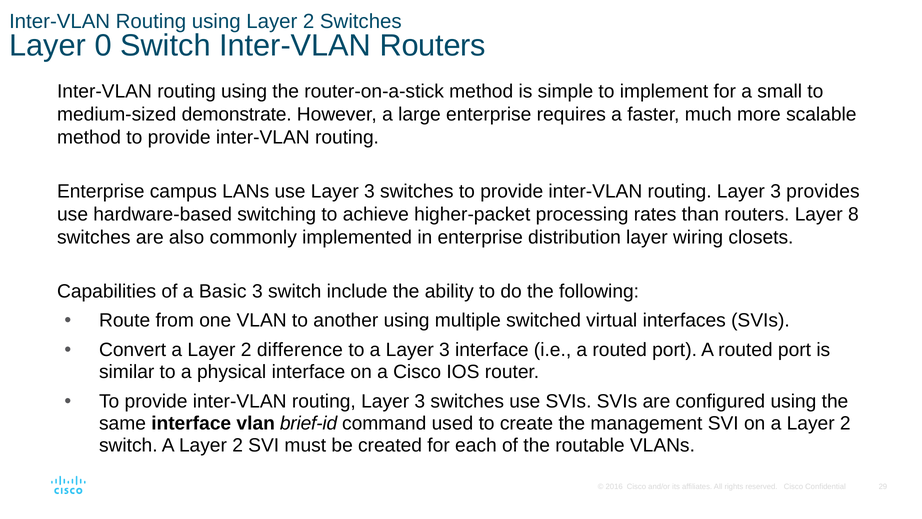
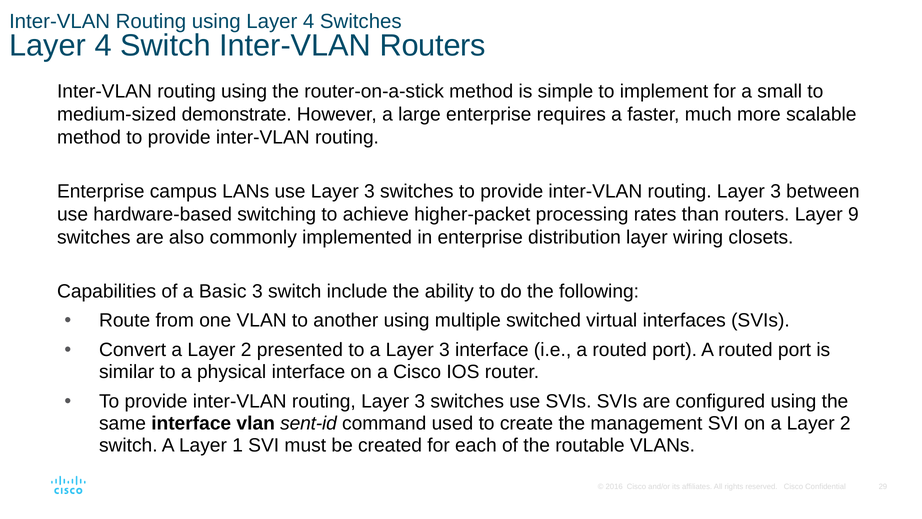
using Layer 2: 2 -> 4
0 at (103, 45): 0 -> 4
provides: provides -> between
8: 8 -> 9
difference: difference -> presented
brief-id: brief-id -> sent-id
switch A Layer 2: 2 -> 1
